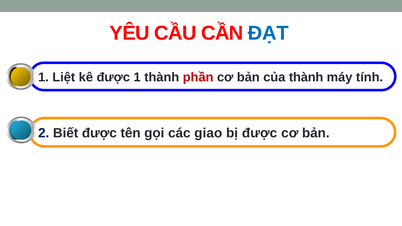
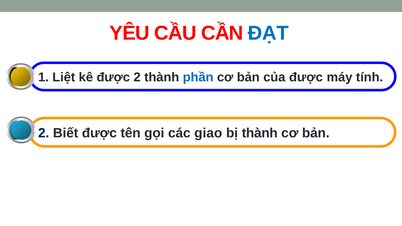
được 1: 1 -> 2
phần colour: red -> blue
của thành: thành -> được
bị được: được -> thành
